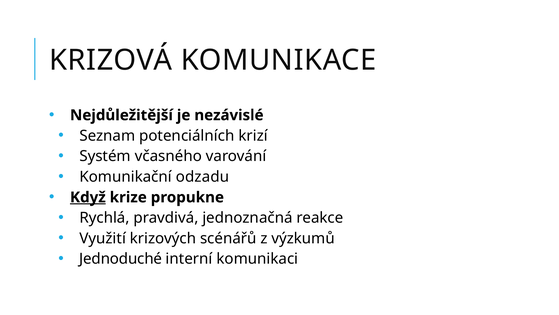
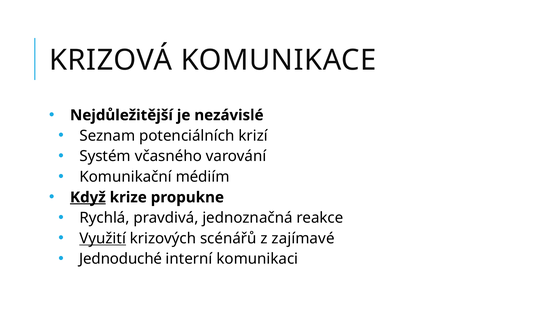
odzadu: odzadu -> médiím
Využití underline: none -> present
výzkumů: výzkumů -> zajímavé
